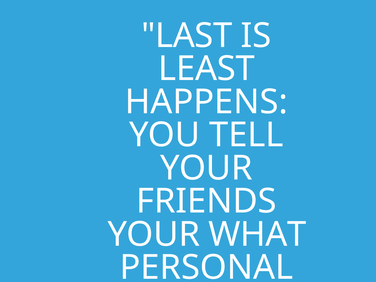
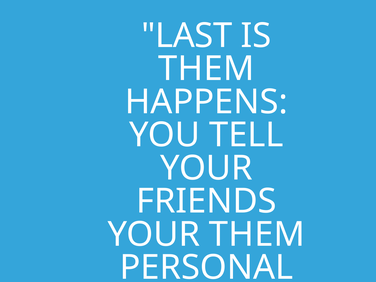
LEAST at (207, 69): LEAST -> THEM
YOUR WHAT: WHAT -> THEM
